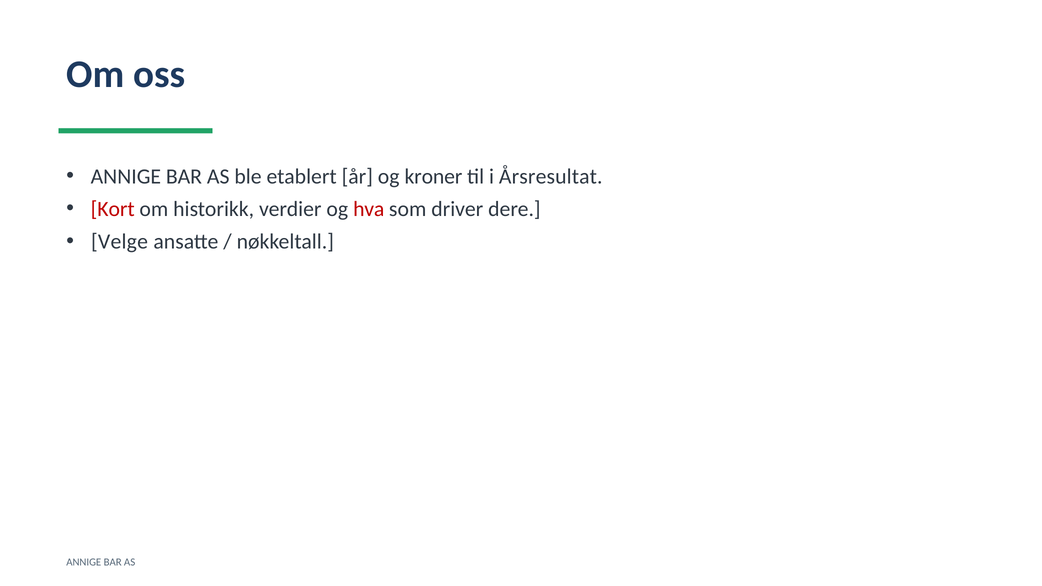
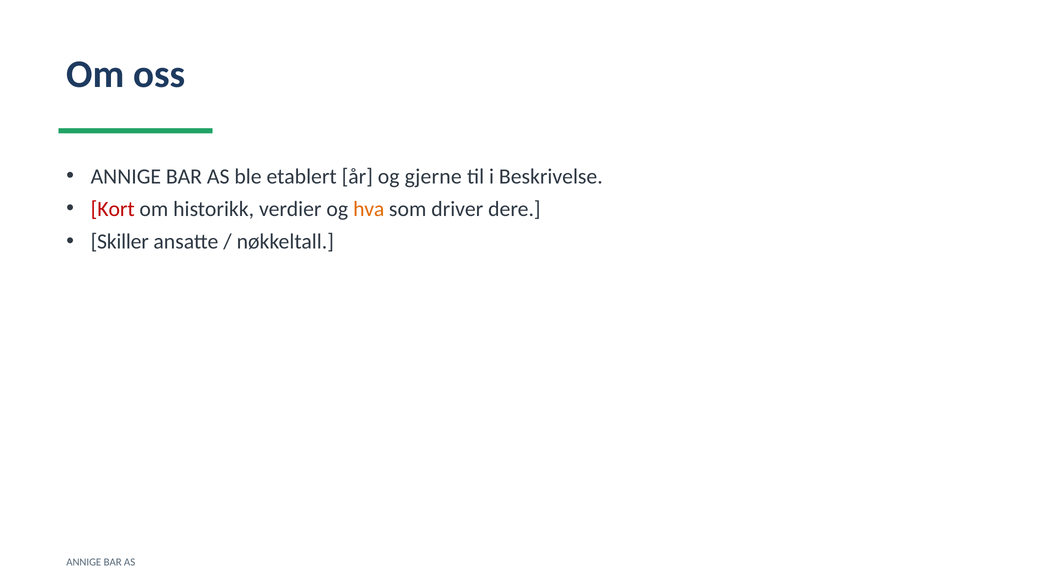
kroner: kroner -> gjerne
Årsresultat: Årsresultat -> Beskrivelse
hva colour: red -> orange
Velge: Velge -> Skiller
